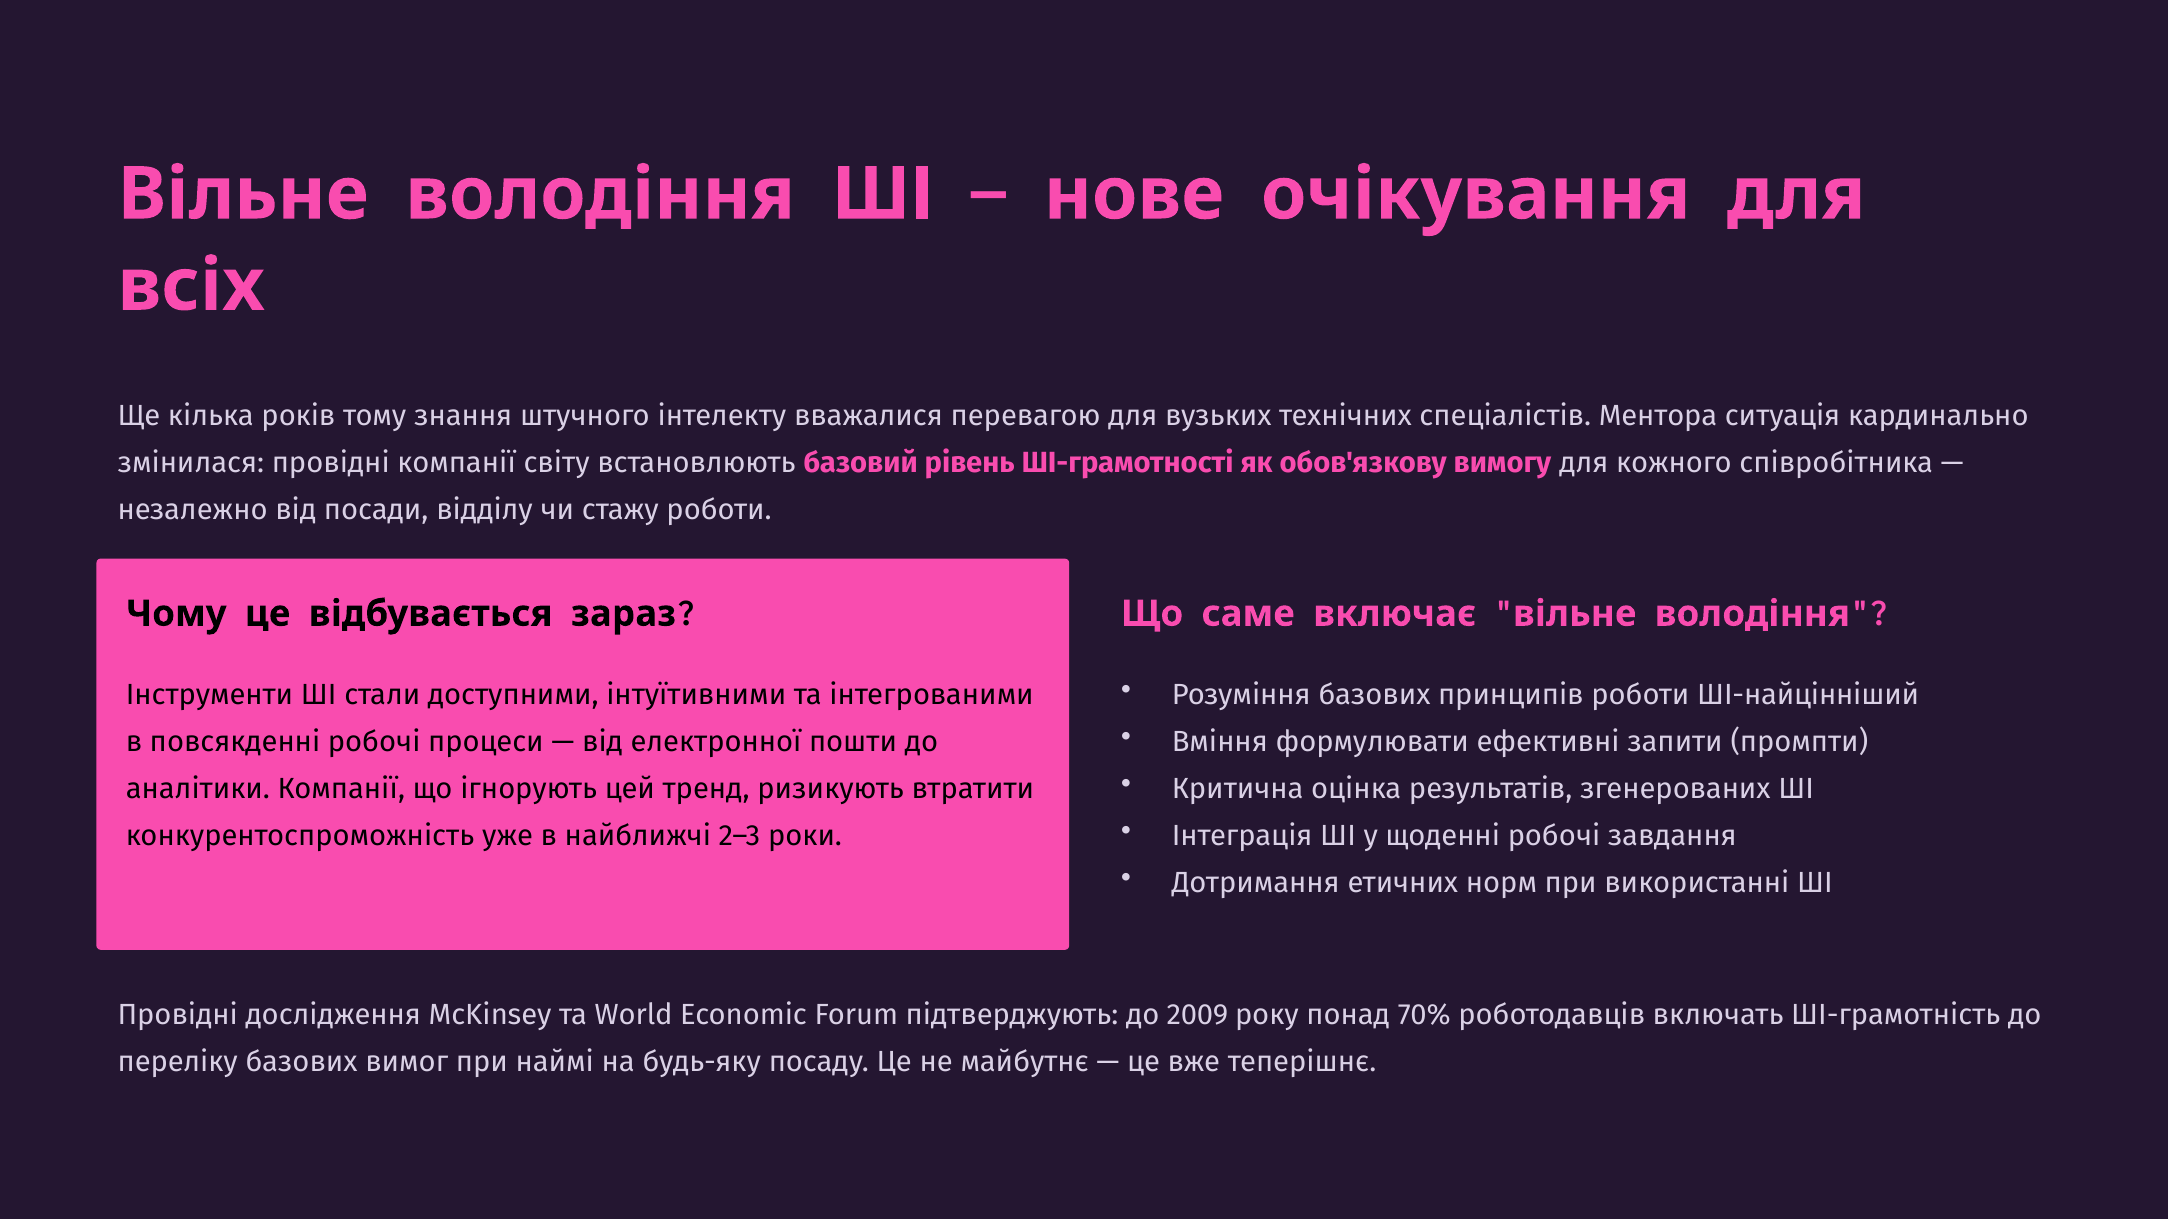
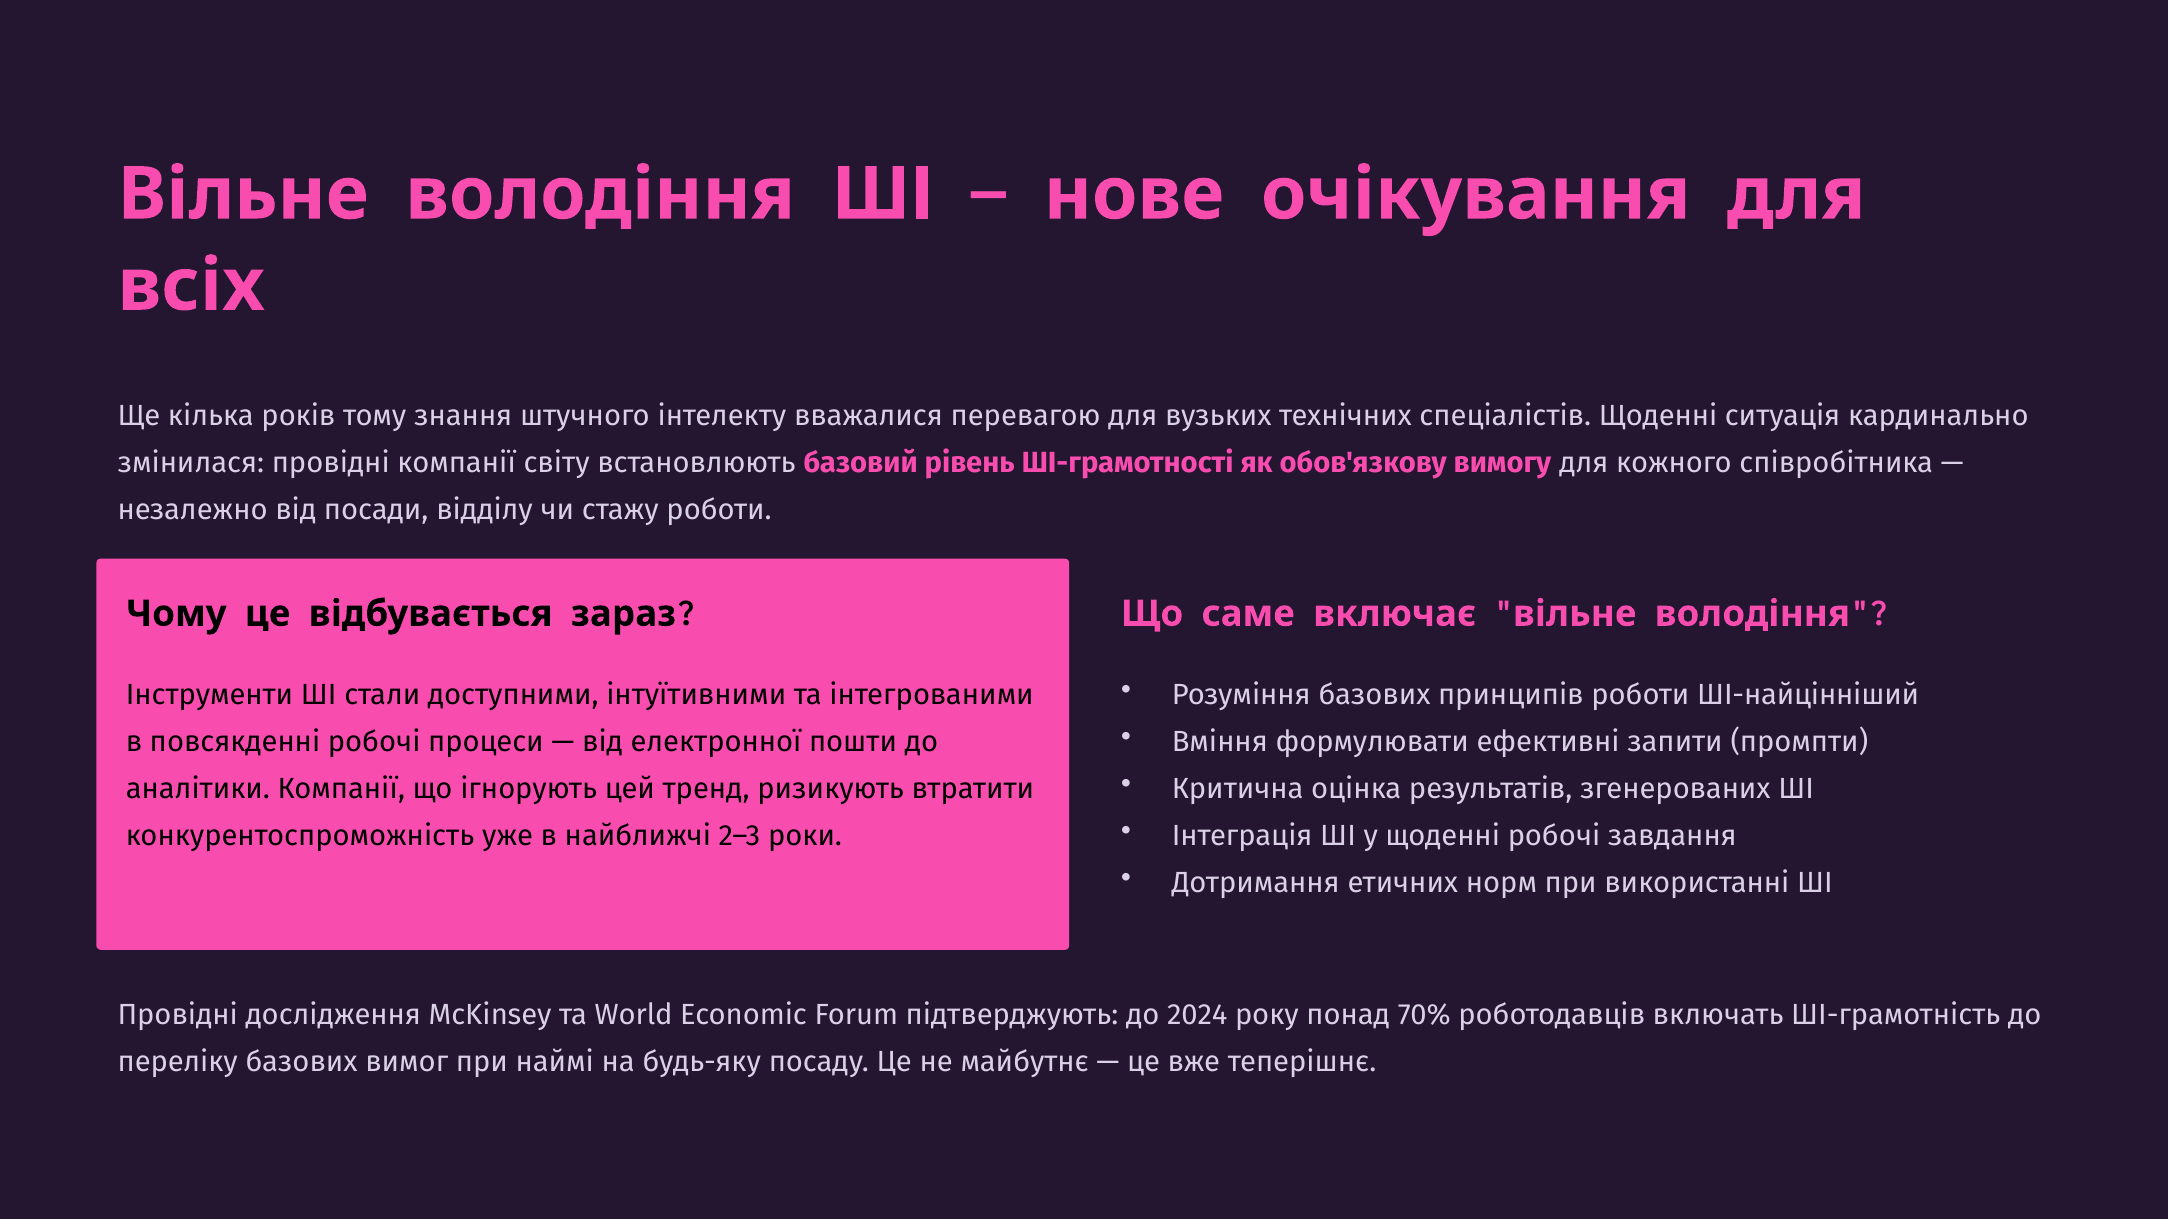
спеціалістів Ментора: Ментора -> Щоденні
2009: 2009 -> 2024
